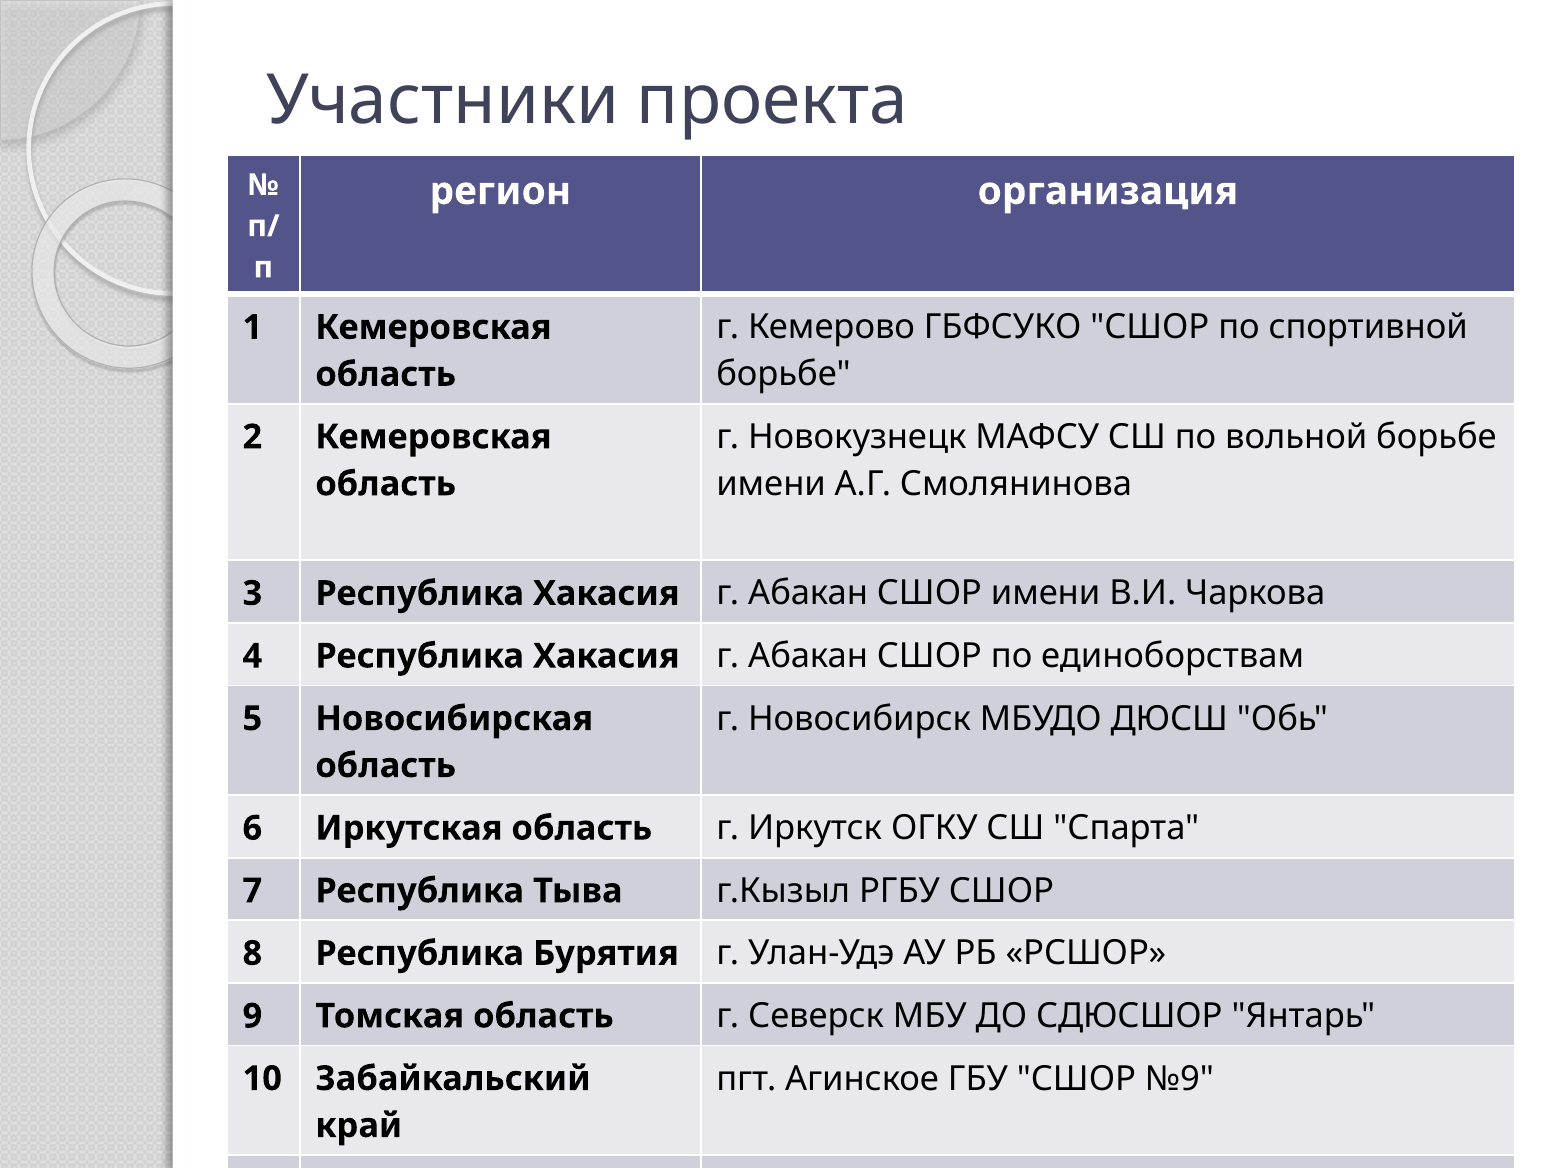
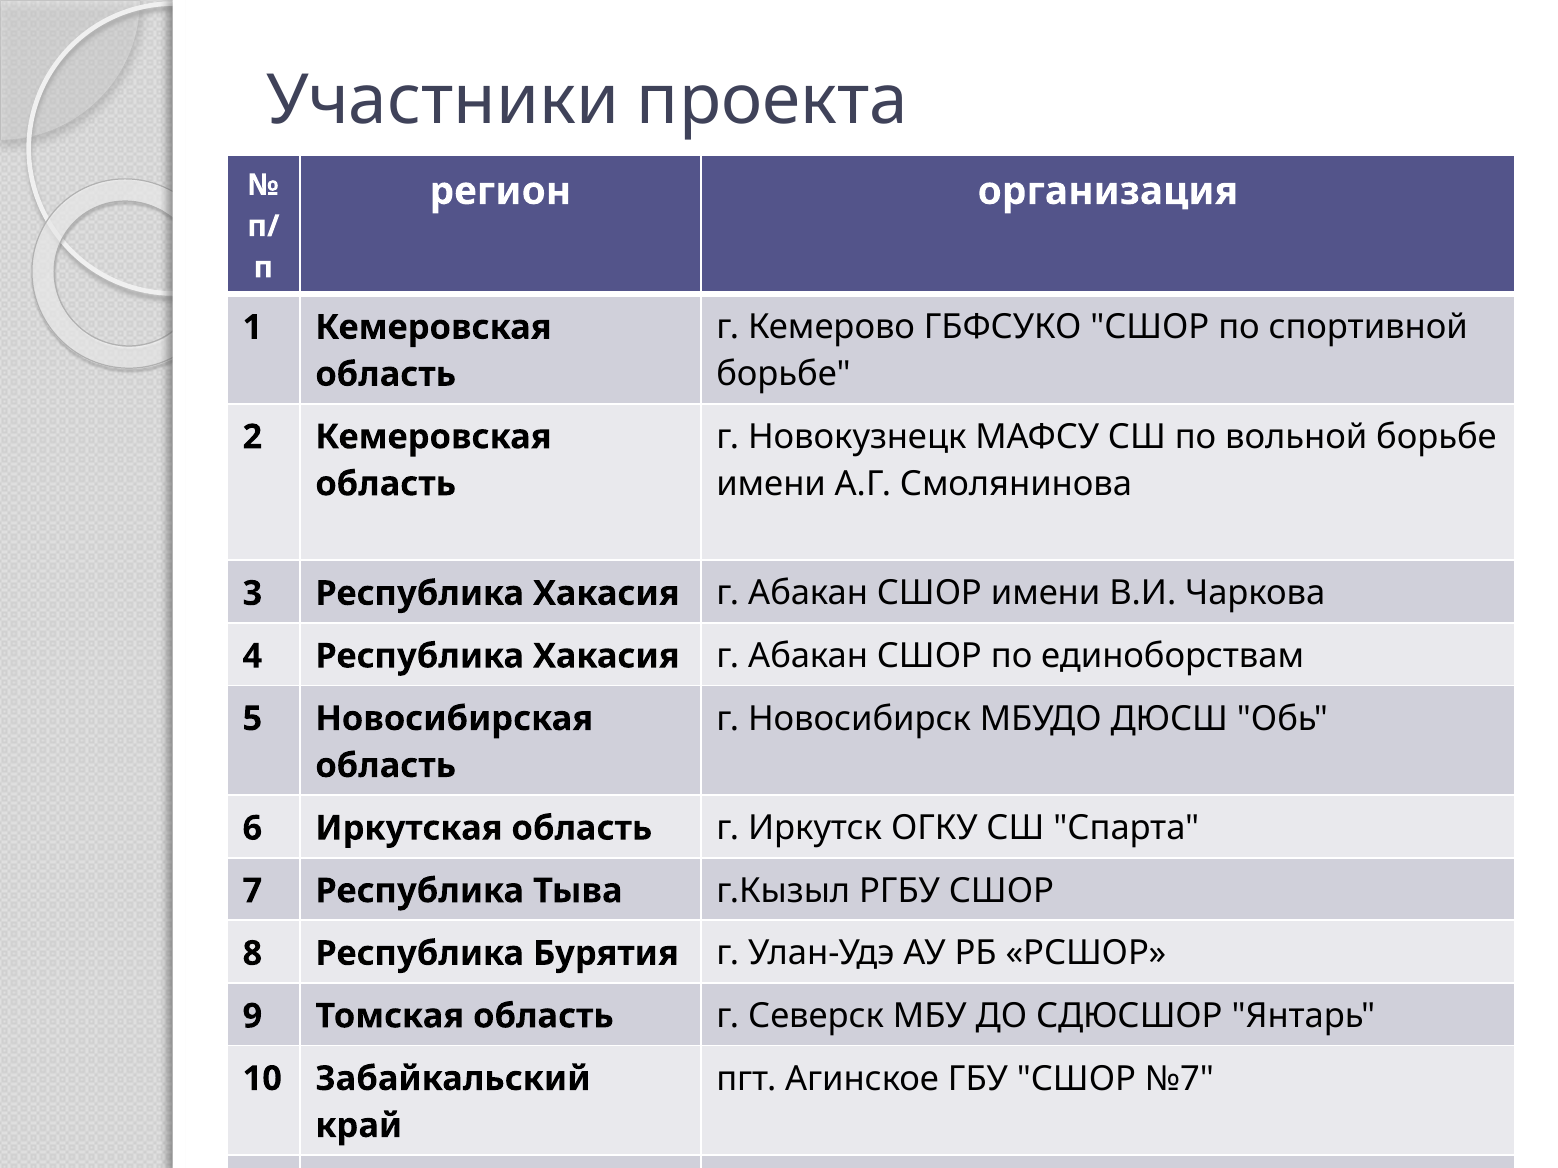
№9: №9 -> №7
